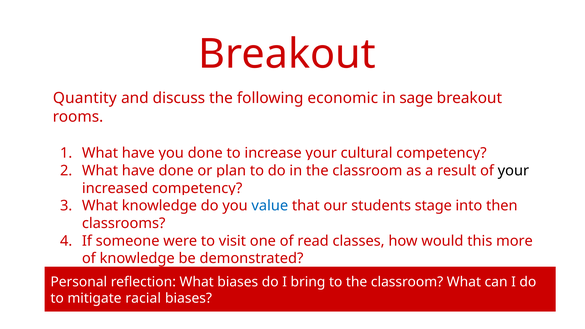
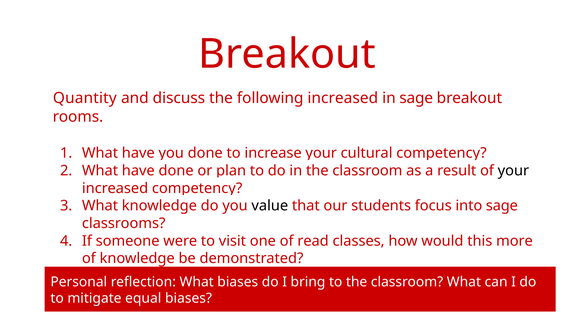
following economic: economic -> increased
value colour: blue -> black
stage: stage -> focus
into then: then -> sage
racial: racial -> equal
